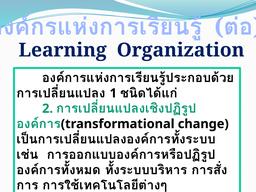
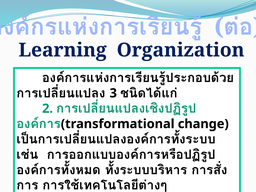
1: 1 -> 3
